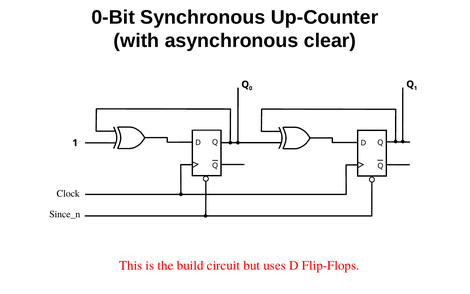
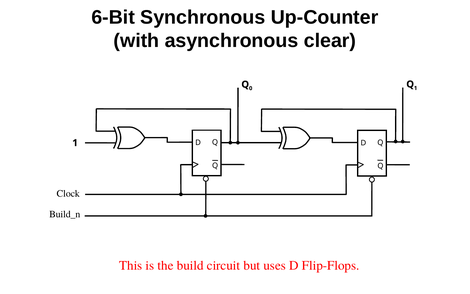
0-Bit: 0-Bit -> 6-Bit
Since_n: Since_n -> Build_n
